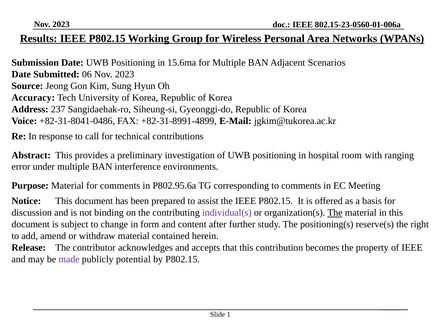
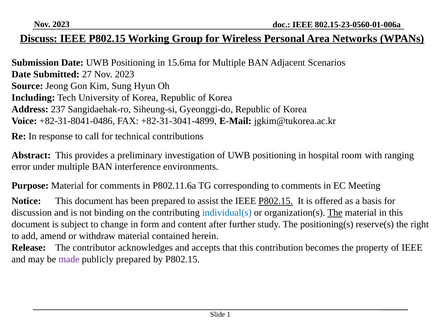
Results: Results -> Discuss
06: 06 -> 27
Accuracy: Accuracy -> Including
+82-31-8991-4899: +82-31-8991-4899 -> +82-31-3041-4899
P802.95.6a: P802.95.6a -> P802.11.6a
P802.15 at (276, 201) underline: none -> present
individual(s colour: purple -> blue
publicly potential: potential -> prepared
